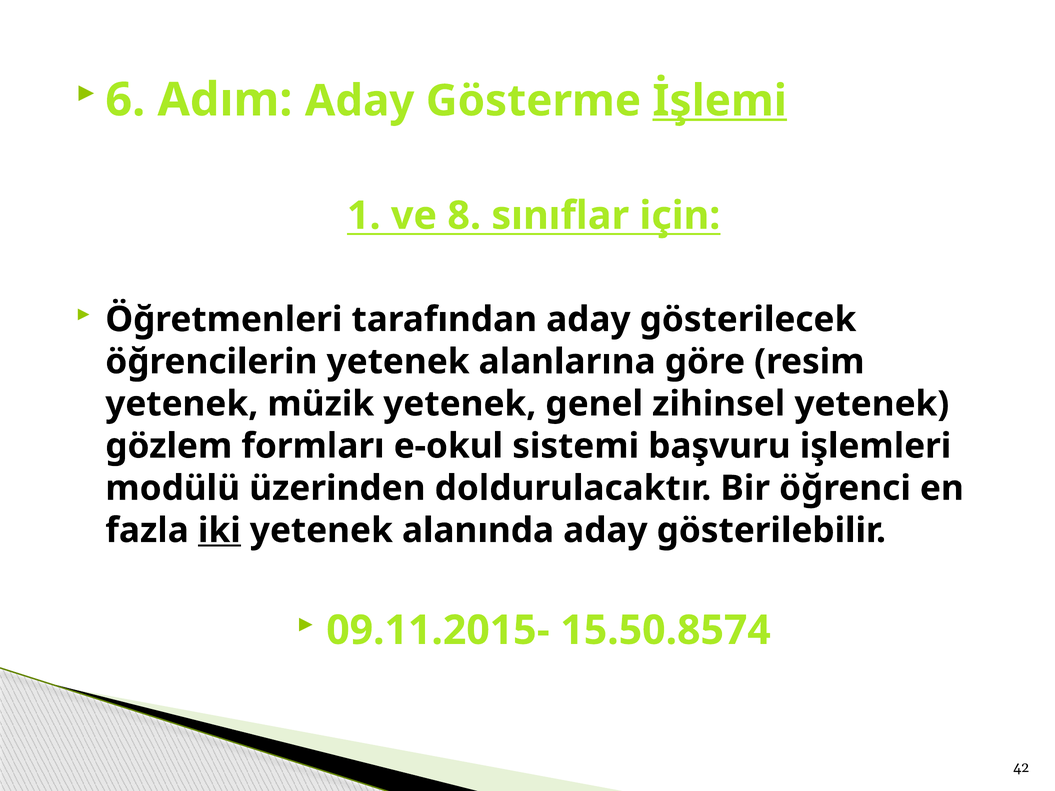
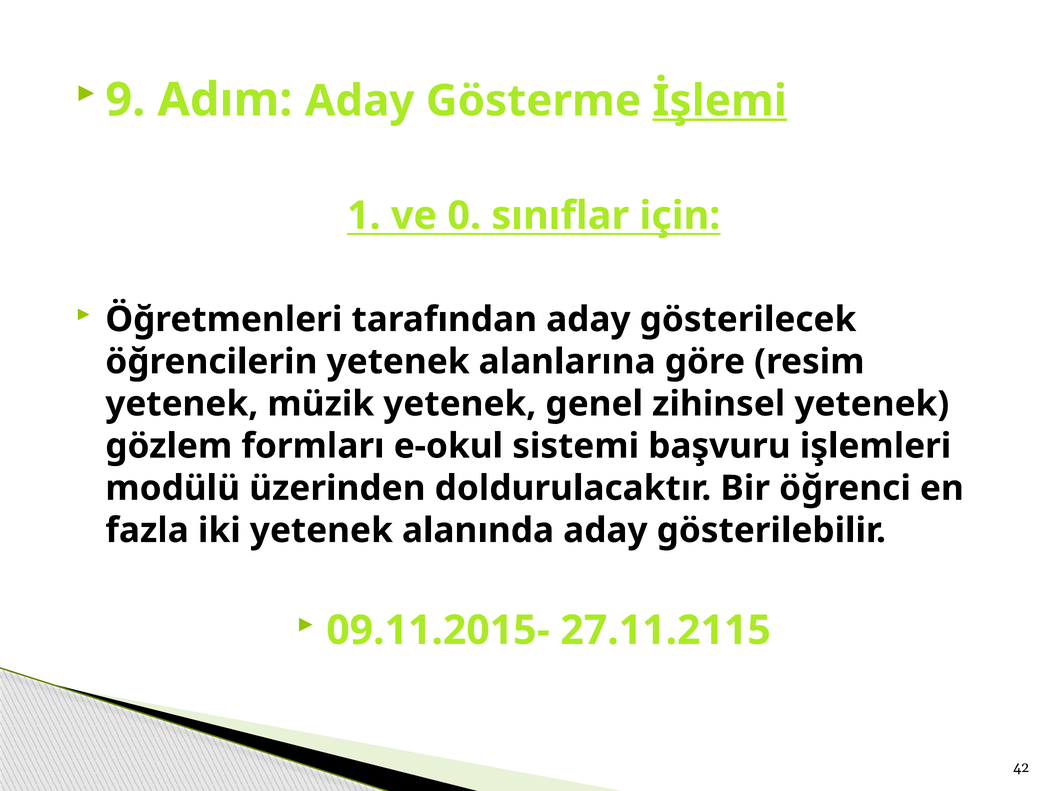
6: 6 -> 9
8: 8 -> 0
iki underline: present -> none
15.50.8574: 15.50.8574 -> 27.11.2115
